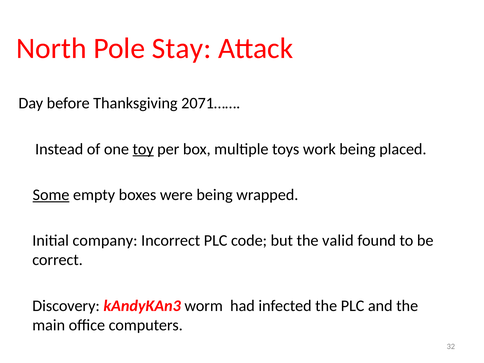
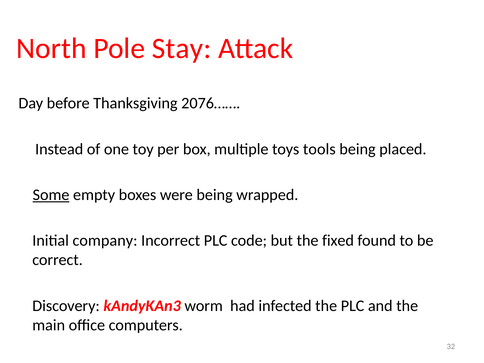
2071……: 2071…… -> 2076……
toy underline: present -> none
work: work -> tools
valid: valid -> fixed
